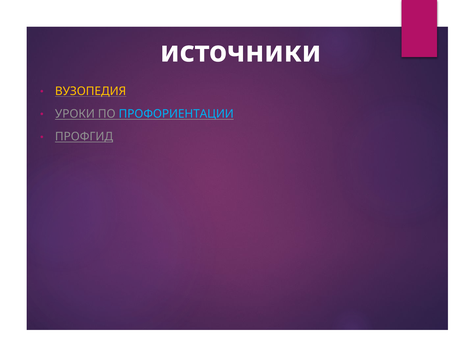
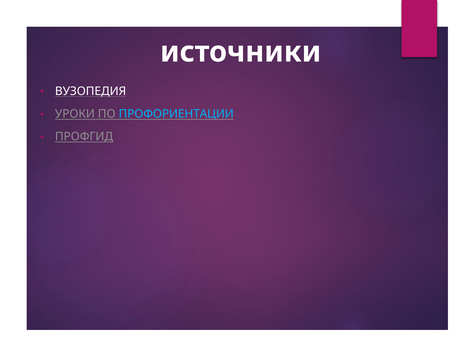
ВУЗОПЕДИЯ colour: yellow -> white
